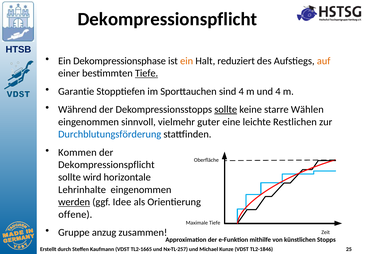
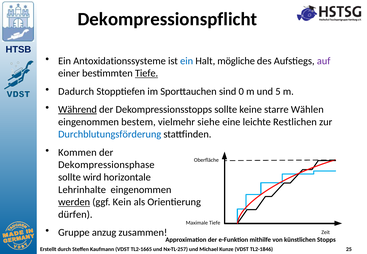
Dekompressionsphase: Dekompressionsphase -> Antoxidationssysteme
ein at (187, 61) colour: orange -> blue
reduziert: reduziert -> mögliche
auf colour: orange -> purple
Garantie: Garantie -> Dadurch
sind 4: 4 -> 0
und 4: 4 -> 5
Während underline: none -> present
sollte at (226, 109) underline: present -> none
sinnvoll: sinnvoll -> bestem
guter: guter -> siehe
Dekompressionspflicht at (106, 165): Dekompressionspflicht -> Dekompressionsphase
Idee: Idee -> Kein
offene: offene -> dürfen
